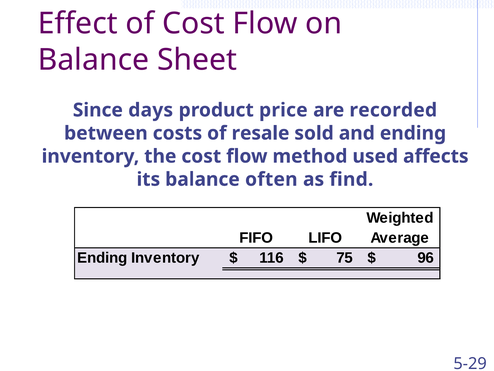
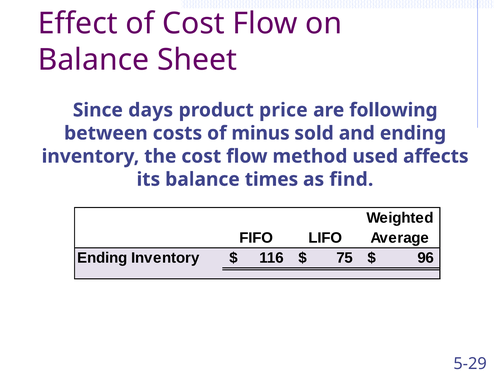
recorded: recorded -> following
resale: resale -> minus
often: often -> times
